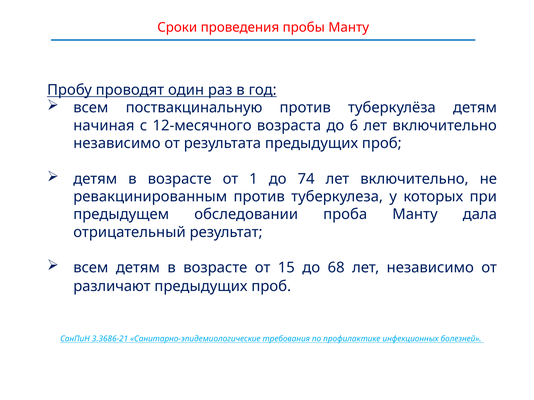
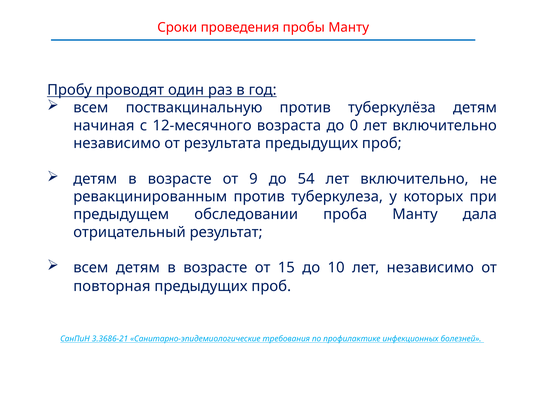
6: 6 -> 0
1: 1 -> 9
74: 74 -> 54
68: 68 -> 10
различают: различают -> повторная
